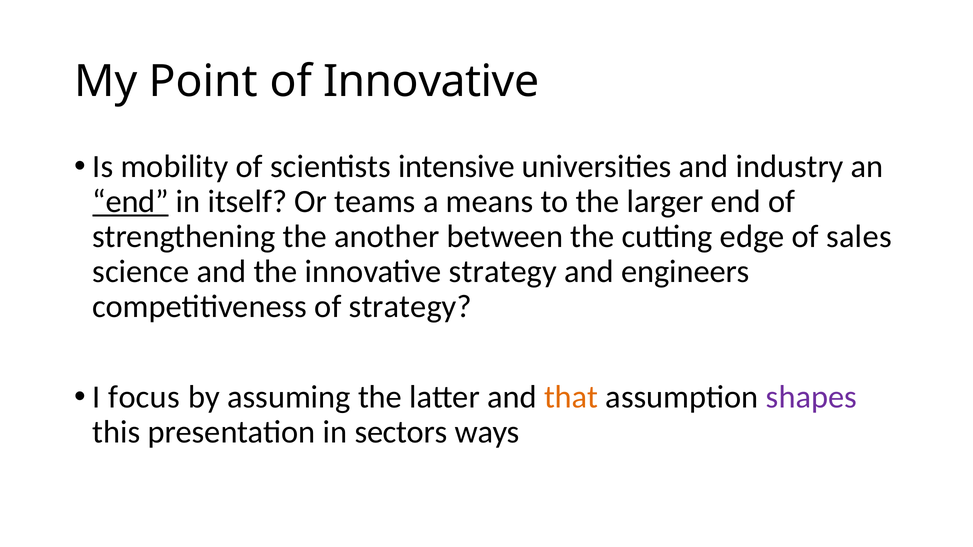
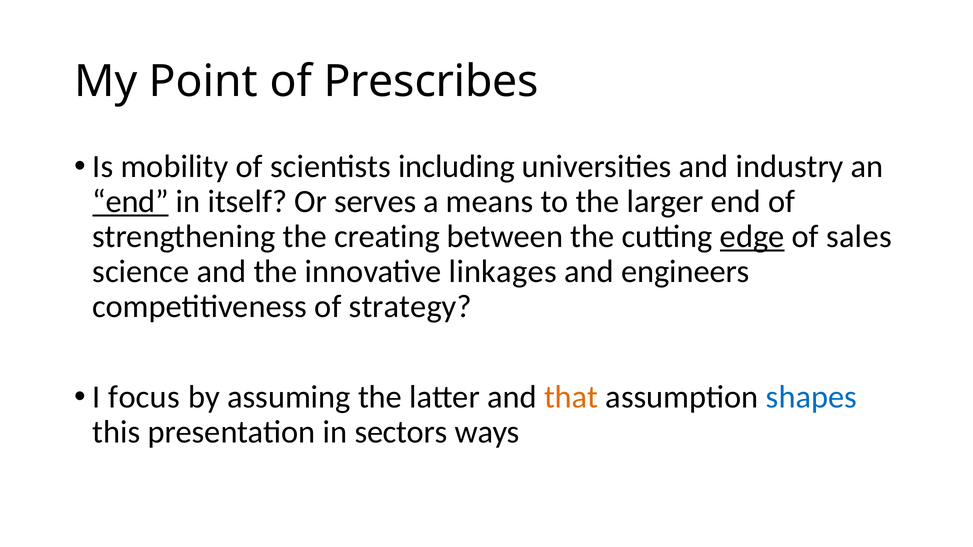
of Innovative: Innovative -> Prescribes
intensive: intensive -> including
teams: teams -> serves
another: another -> creating
edge underline: none -> present
innovative strategy: strategy -> linkages
shapes colour: purple -> blue
